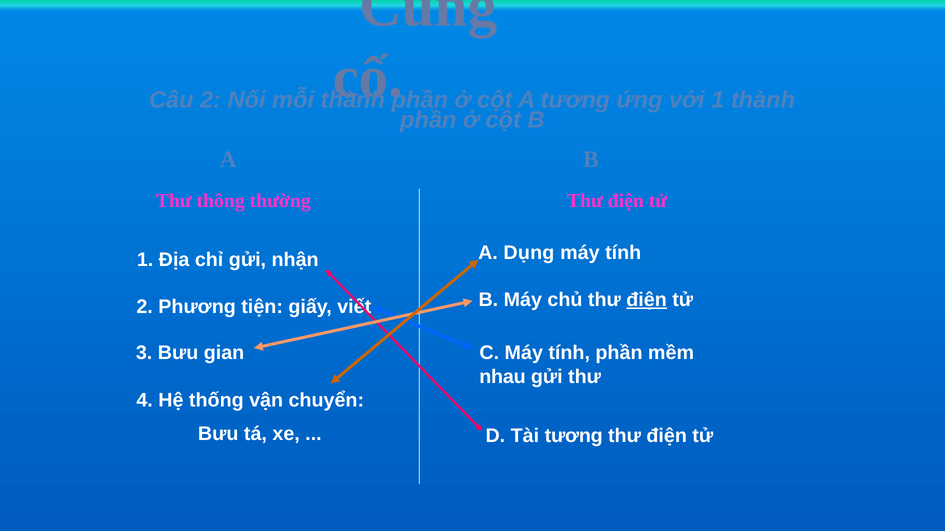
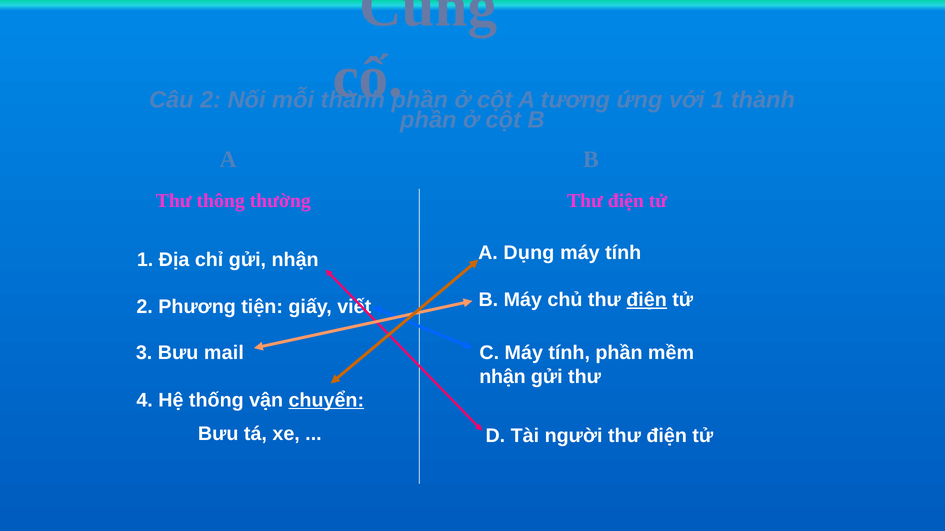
gian: gian -> mail
nhau at (503, 377): nhau -> nhận
chuyển underline: none -> present
Tài tương: tương -> người
